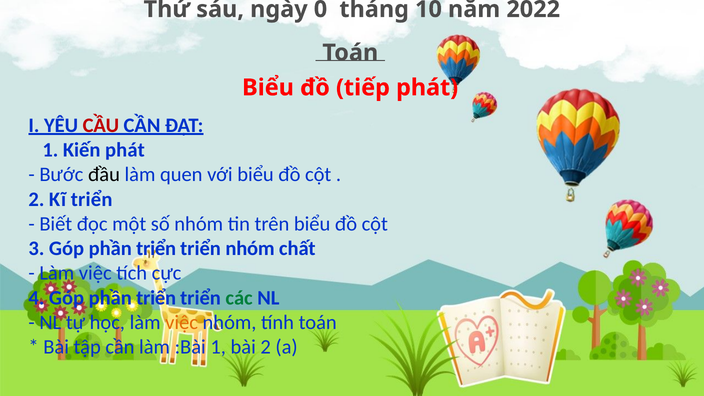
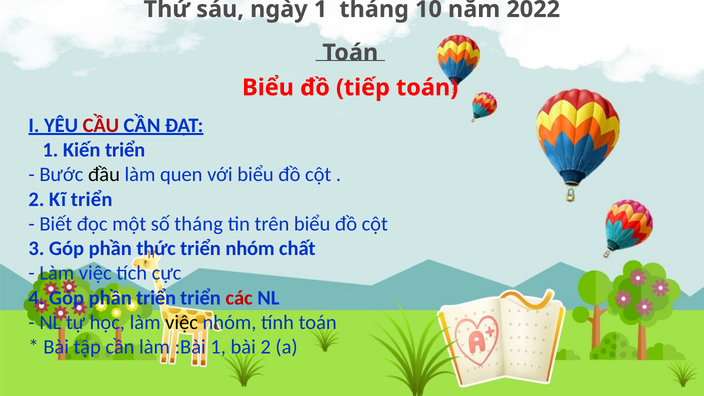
ngày 0: 0 -> 1
tiếp phát: phát -> toán
Kiến phát: phát -> triển
số nhóm: nhóm -> tháng
3 Góp phần triển: triển -> thức
các colour: green -> red
việc at (182, 323) colour: orange -> black
